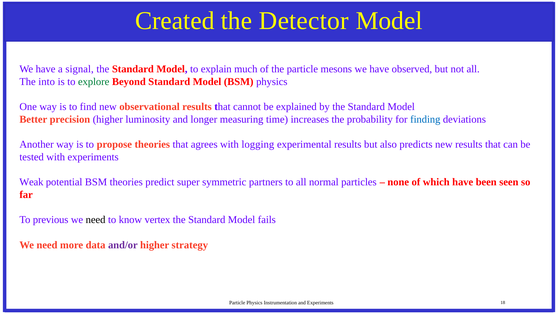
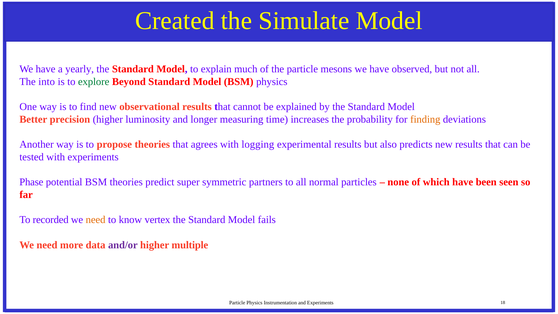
Detector: Detector -> Simulate
signal: signal -> yearly
finding colour: blue -> orange
Weak: Weak -> Phase
previous: previous -> recorded
need at (96, 220) colour: black -> orange
strategy: strategy -> multiple
